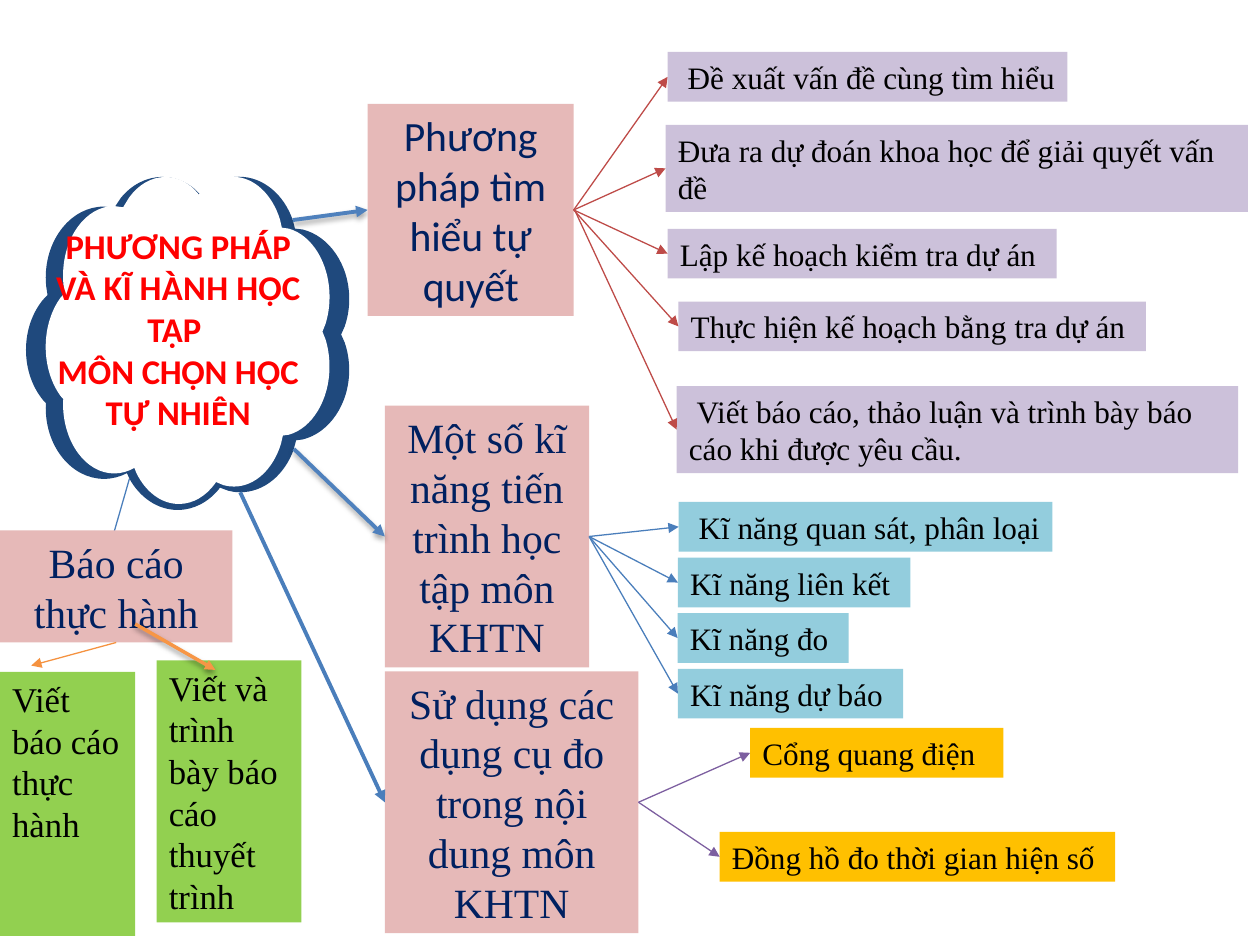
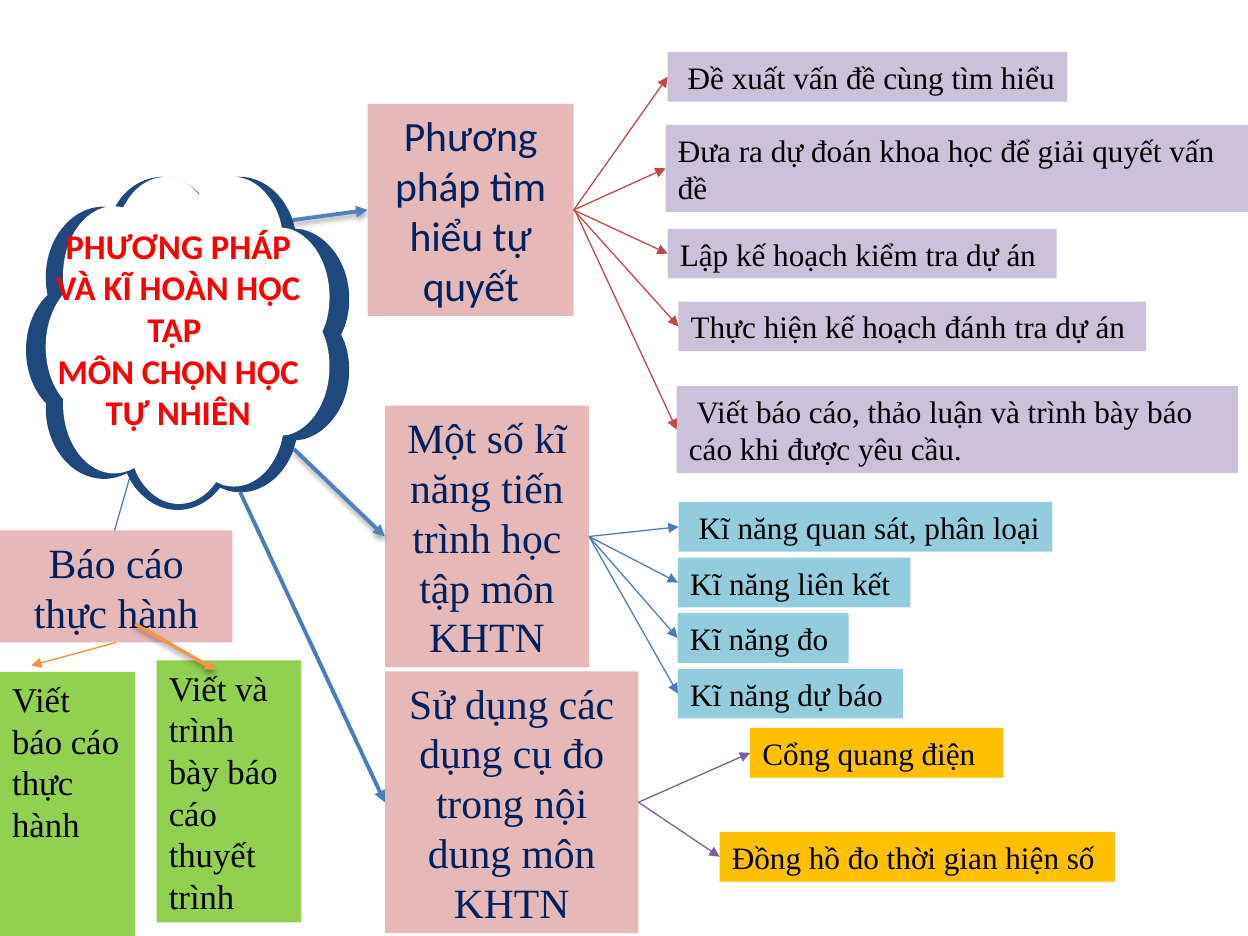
KĨ HÀNH: HÀNH -> HOÀN
bằng: bằng -> đánh
